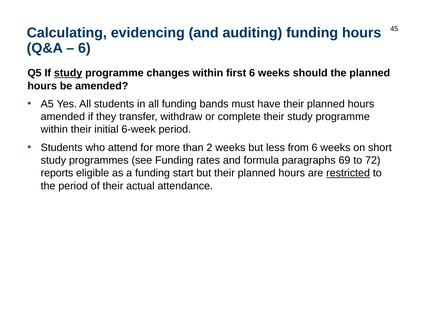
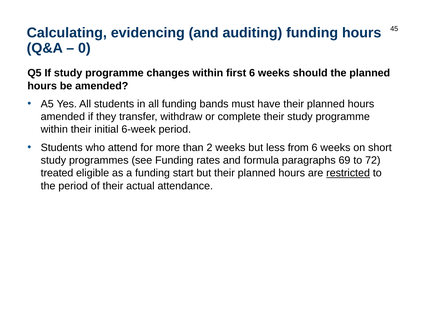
6 at (84, 48): 6 -> 0
study at (68, 73) underline: present -> none
reports: reports -> treated
